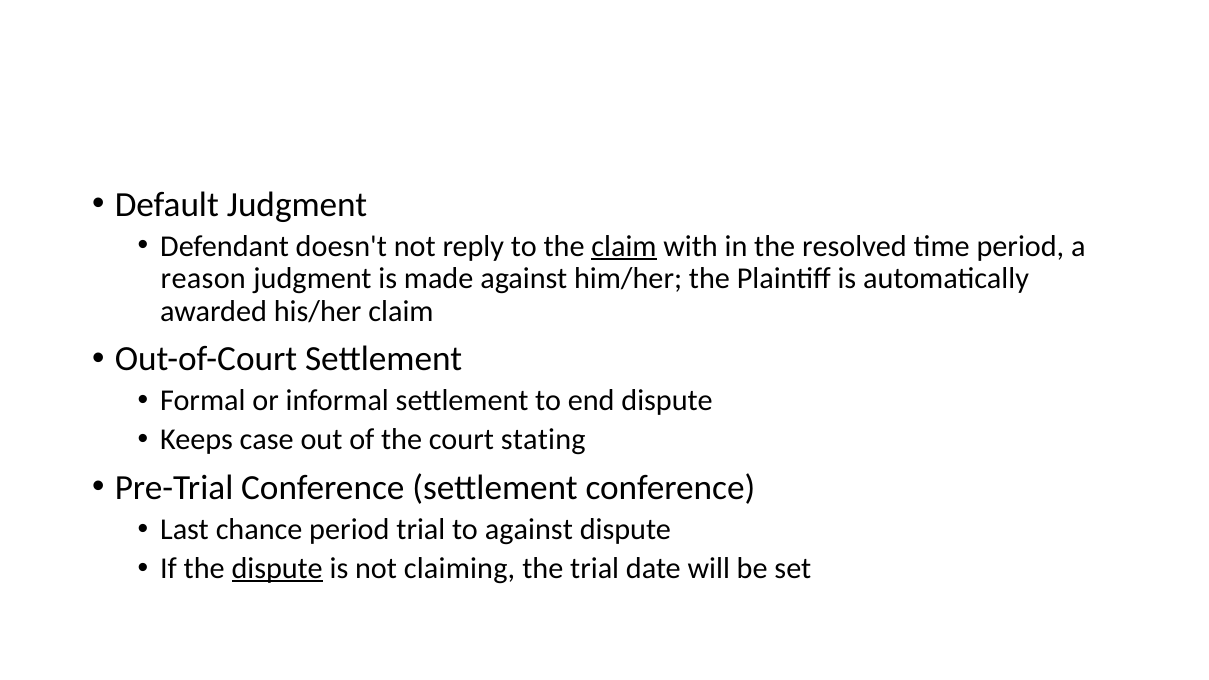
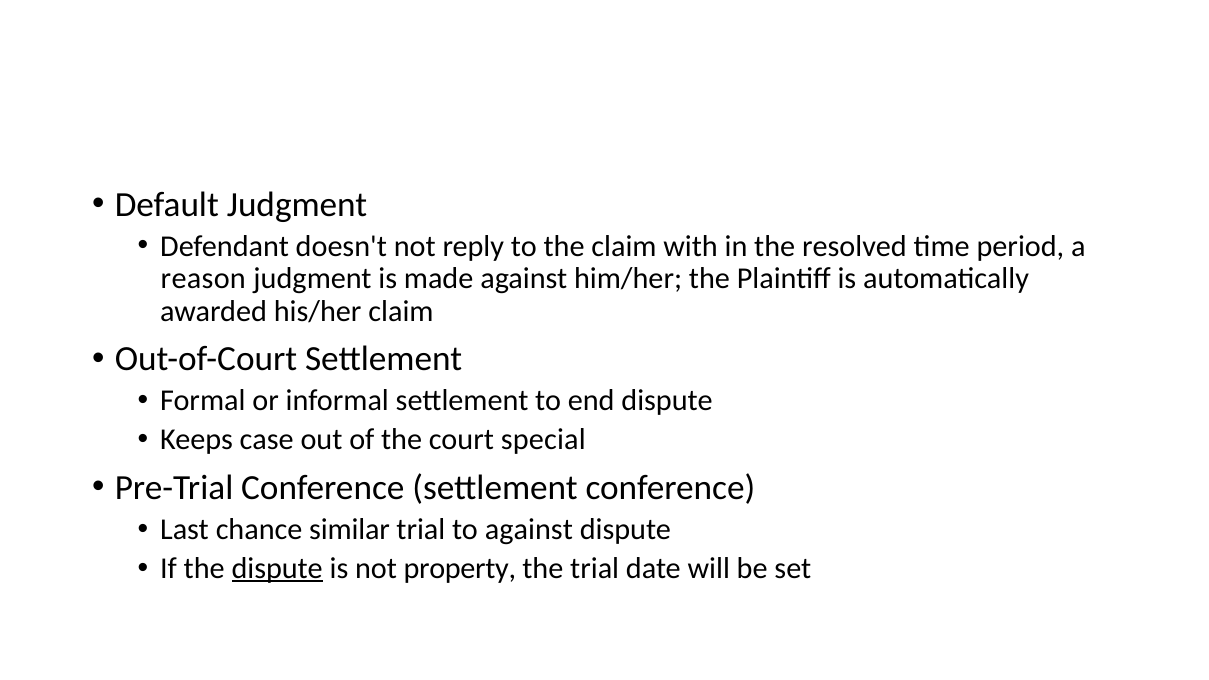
claim at (624, 246) underline: present -> none
stating: stating -> special
chance period: period -> similar
claiming: claiming -> property
